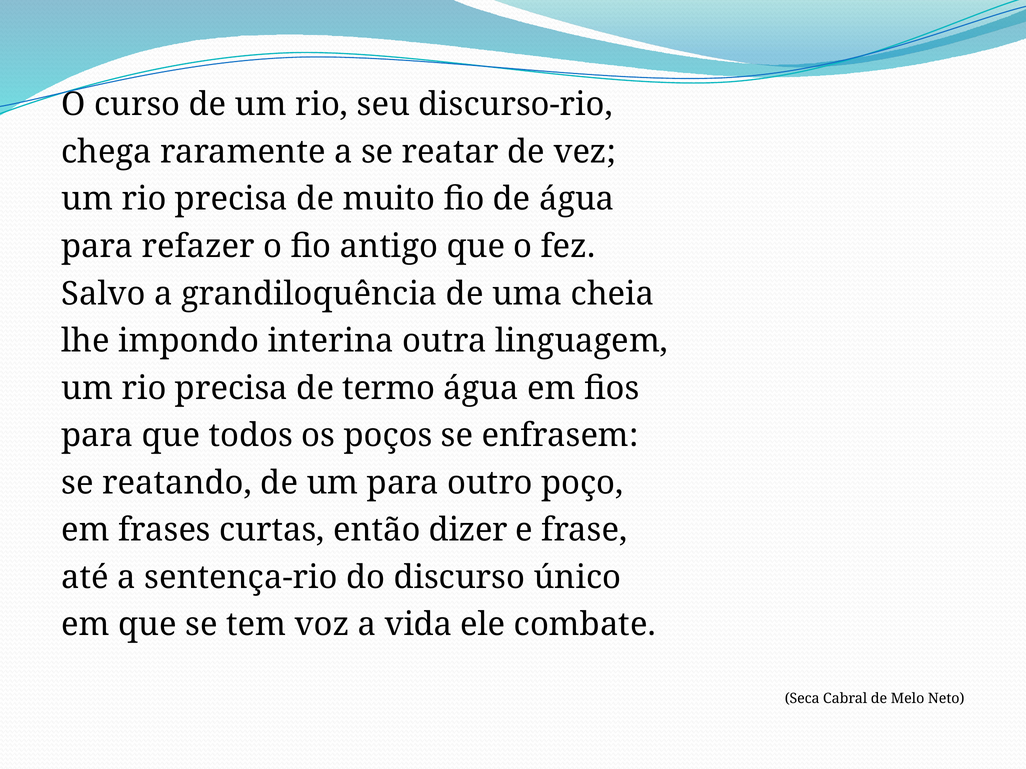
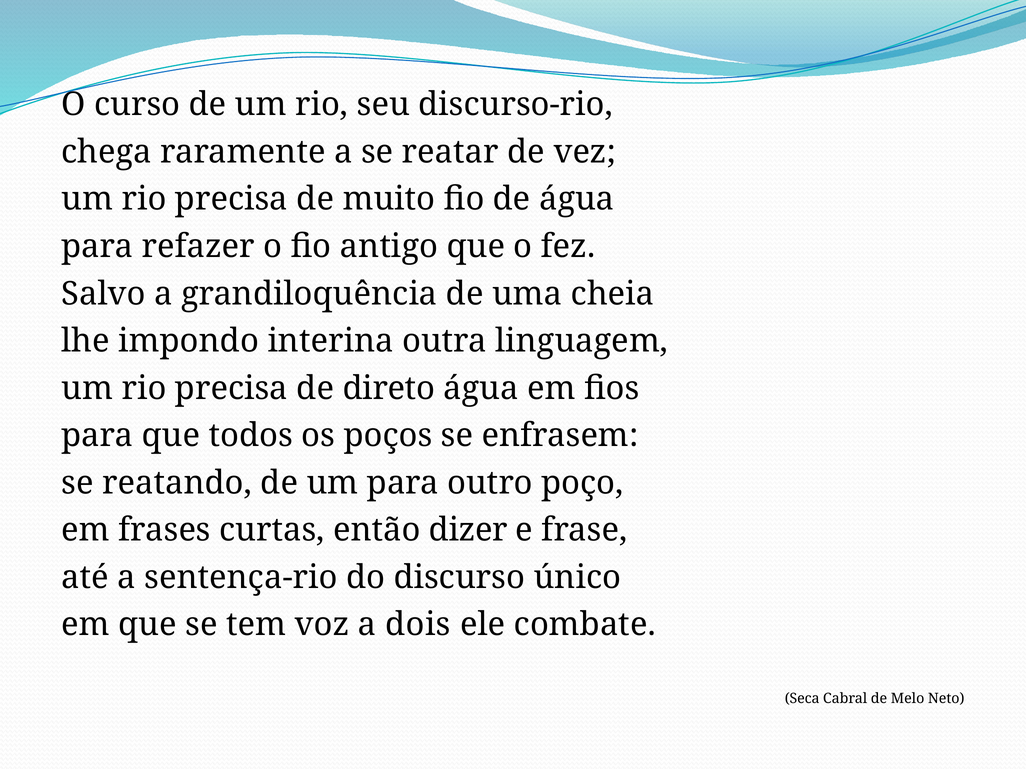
termo: termo -> direto
vida: vida -> dois
